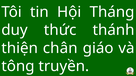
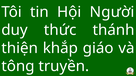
Tháng: Tháng -> Người
chân: chân -> khắp
